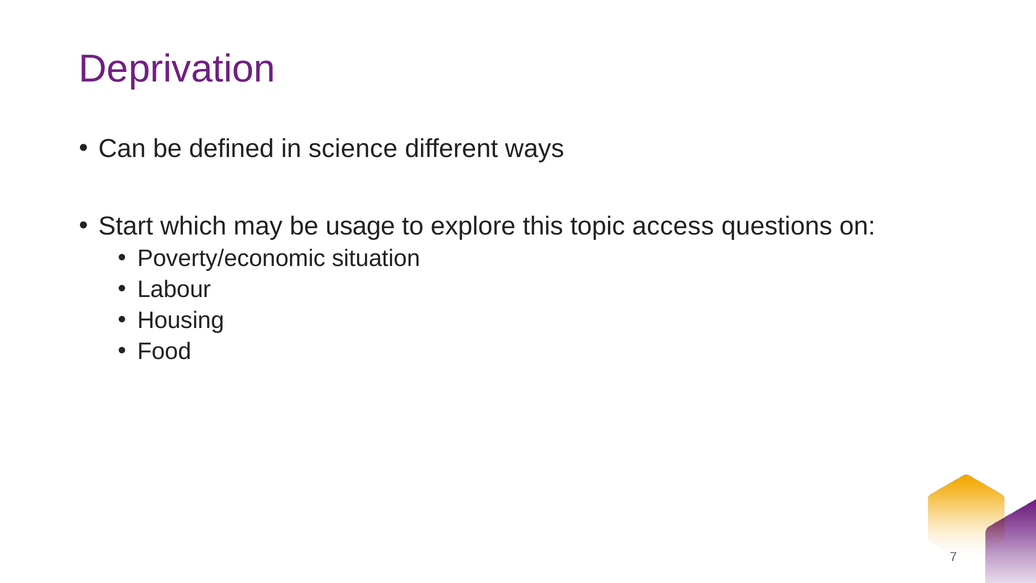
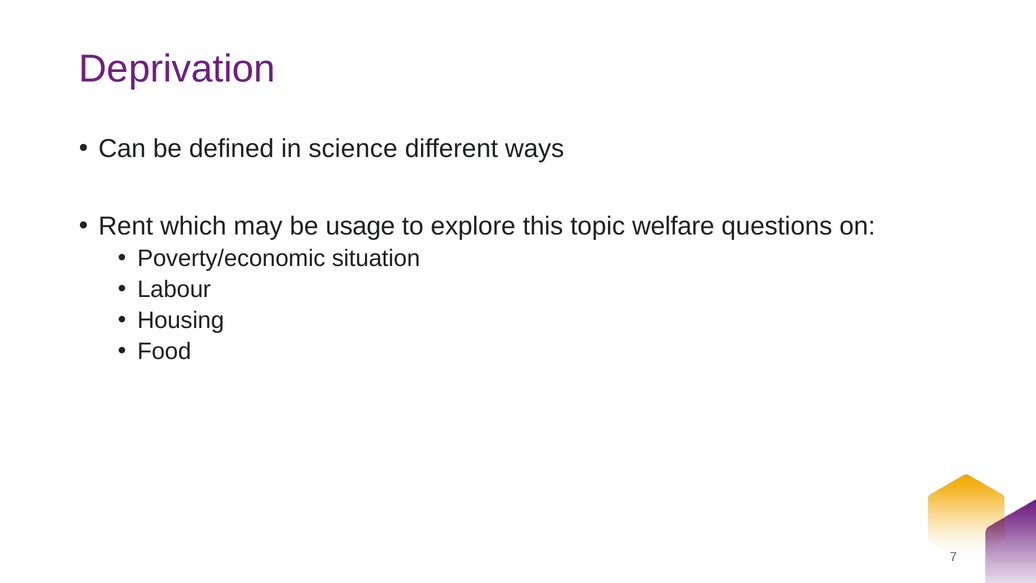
Start: Start -> Rent
access: access -> welfare
